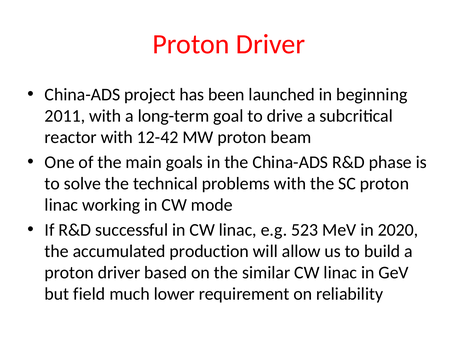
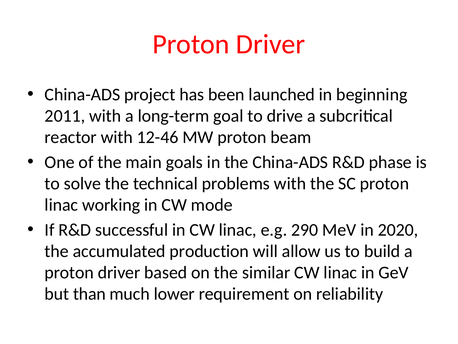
12-42: 12-42 -> 12-46
523: 523 -> 290
field: field -> than
